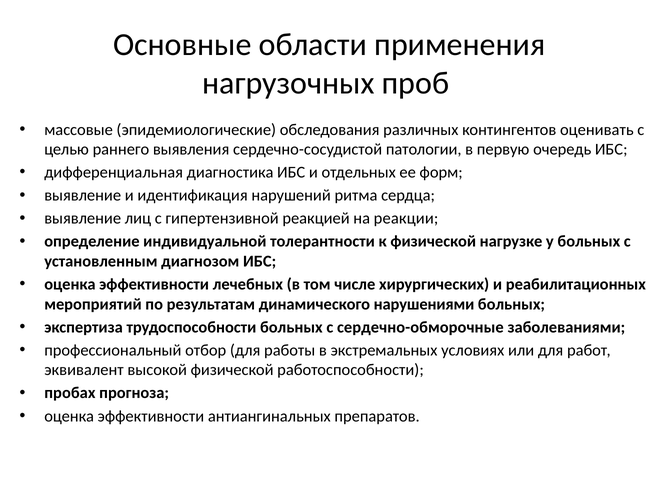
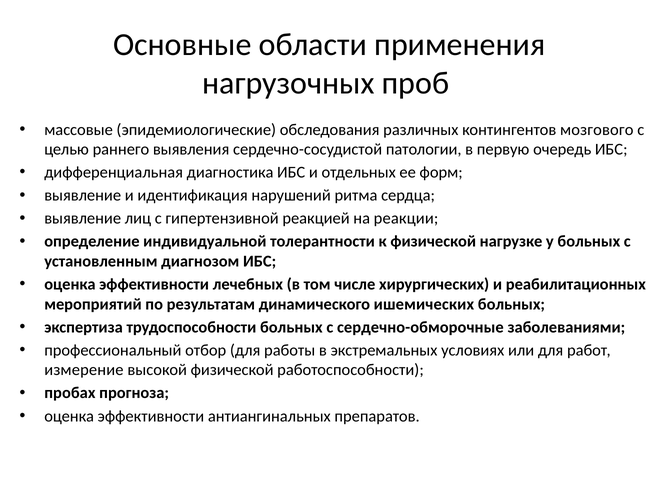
оценивать: оценивать -> мозгового
нарушениями: нарушениями -> ишемических
эквивалент: эквивалент -> измерение
